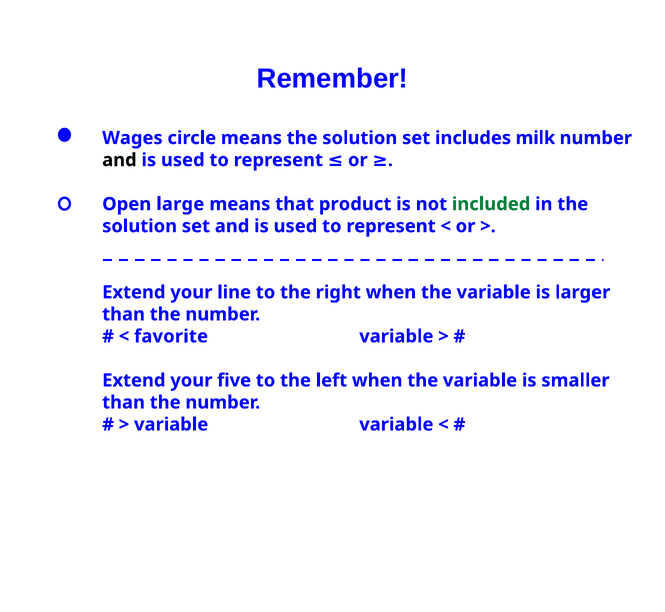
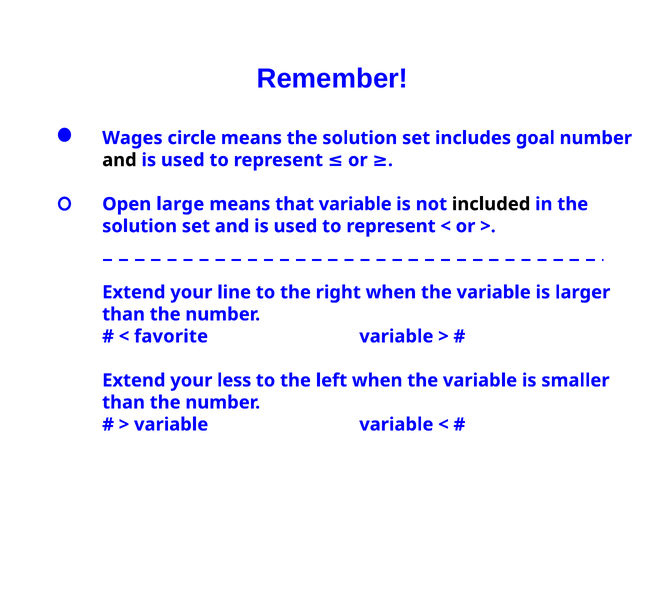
milk: milk -> goal
that product: product -> variable
included colour: green -> black
five: five -> less
